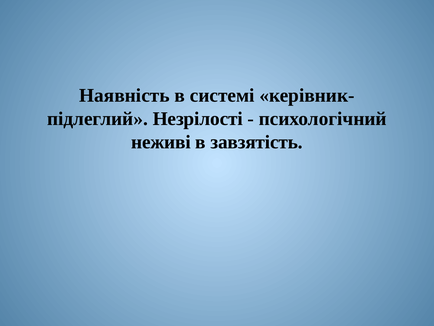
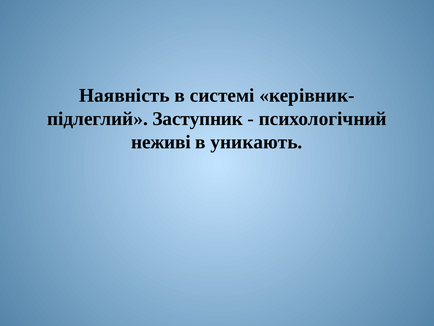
Незрілості: Незрілості -> Заступник
завзятість: завзятість -> уникають
